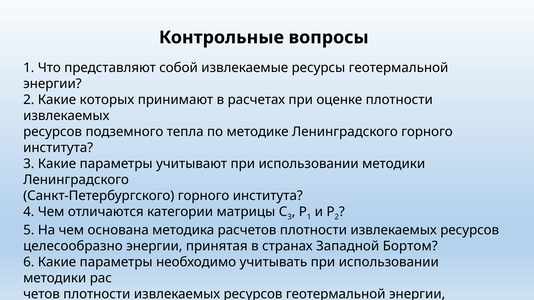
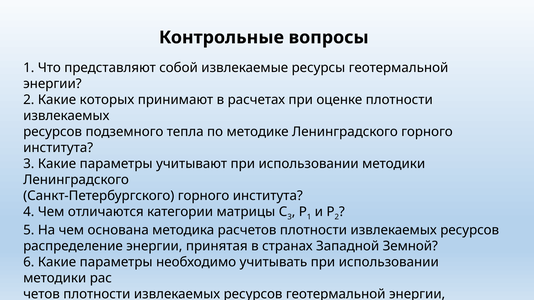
целесообразно: целесообразно -> распределение
Бортом: Бортом -> Земной
